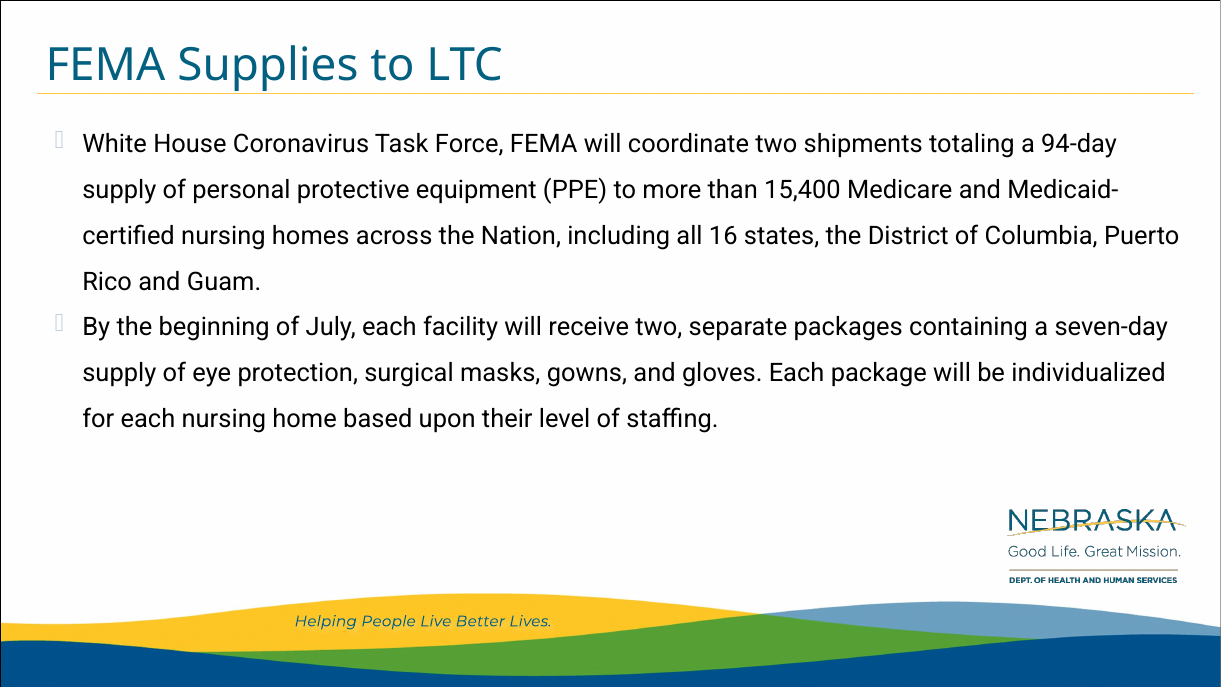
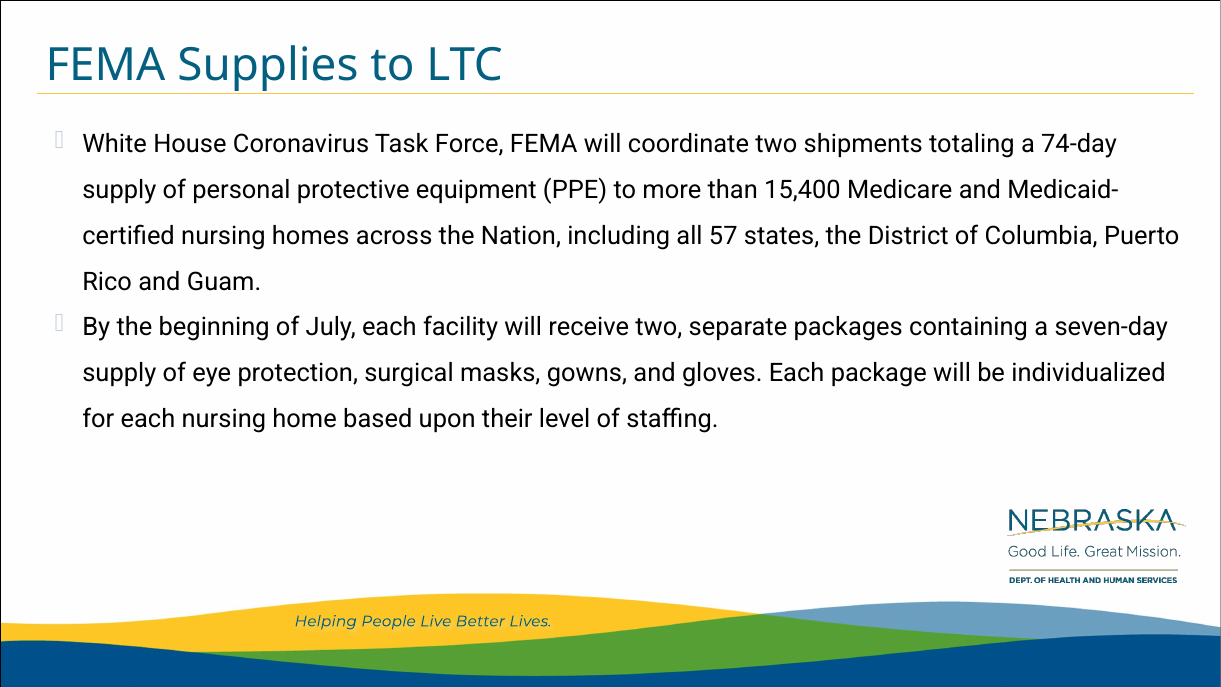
94-day: 94-day -> 74-day
16: 16 -> 57
